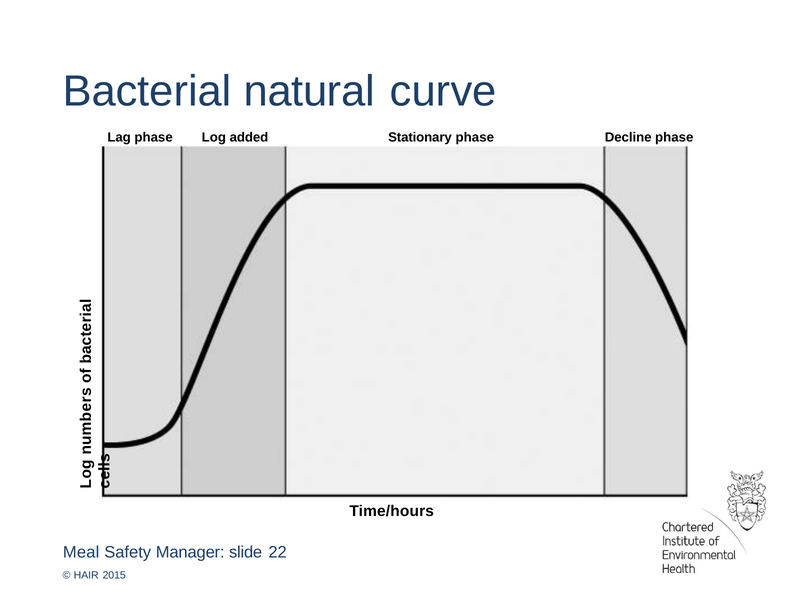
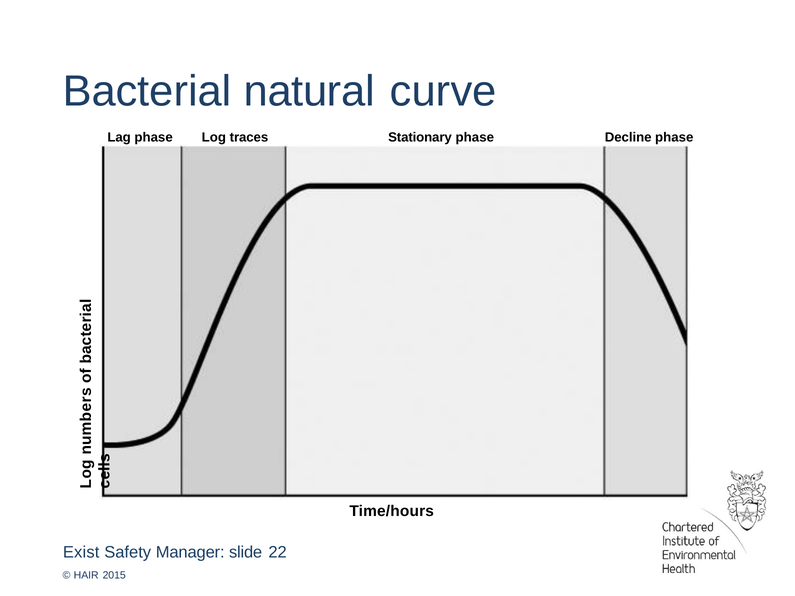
added: added -> traces
Meal: Meal -> Exist
